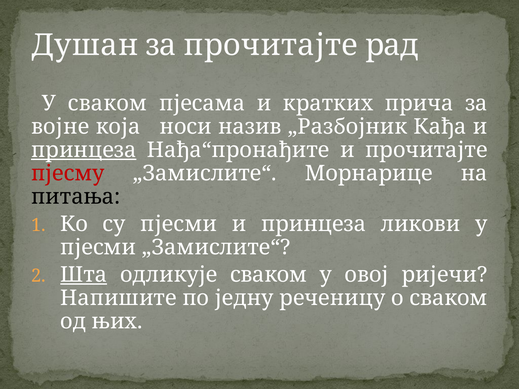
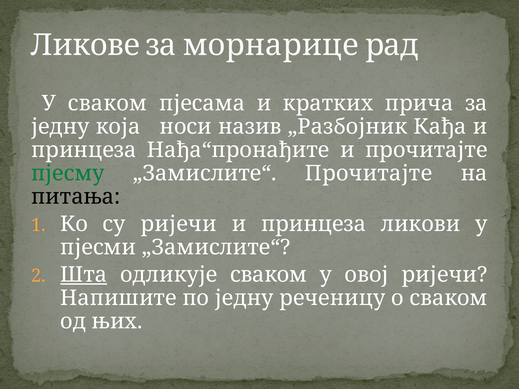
Душан: Душан -> Ликове
за прочитајте: прочитајте -> морнарице
војне at (60, 127): војне -> једну
принцеза at (84, 150) underline: present -> none
пјесму colour: red -> green
„Замислите“ Морнарице: Морнарице -> Прочитајте
су пјесми: пјесми -> ријечи
